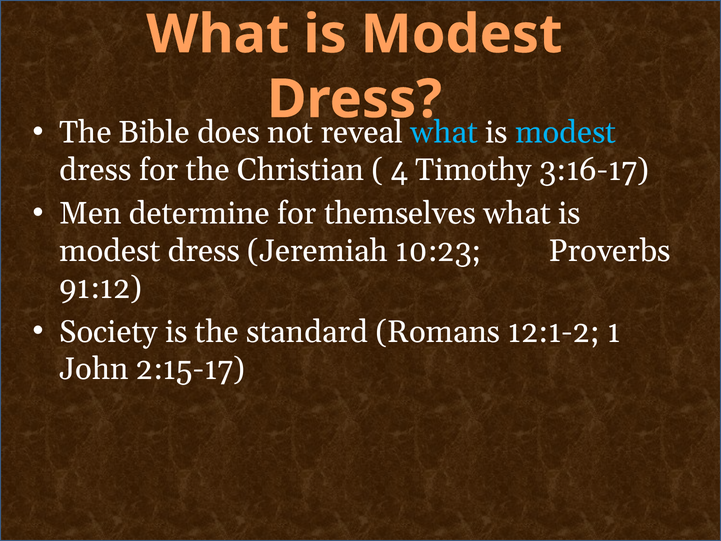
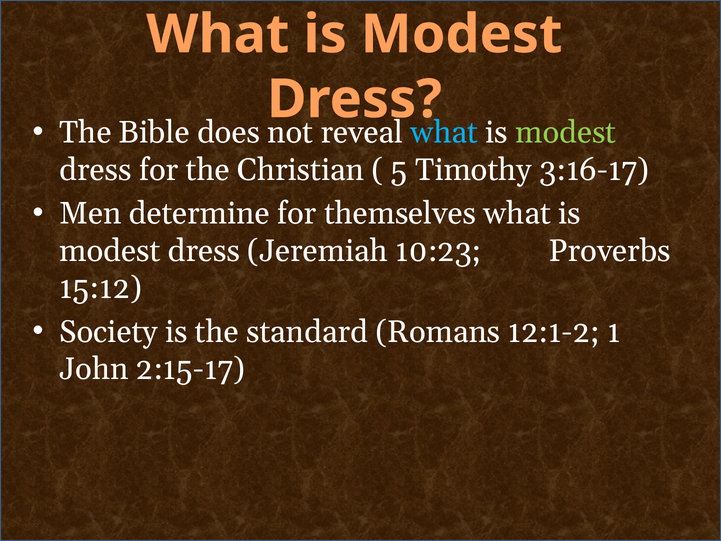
modest at (566, 133) colour: light blue -> light green
4: 4 -> 5
91:12: 91:12 -> 15:12
